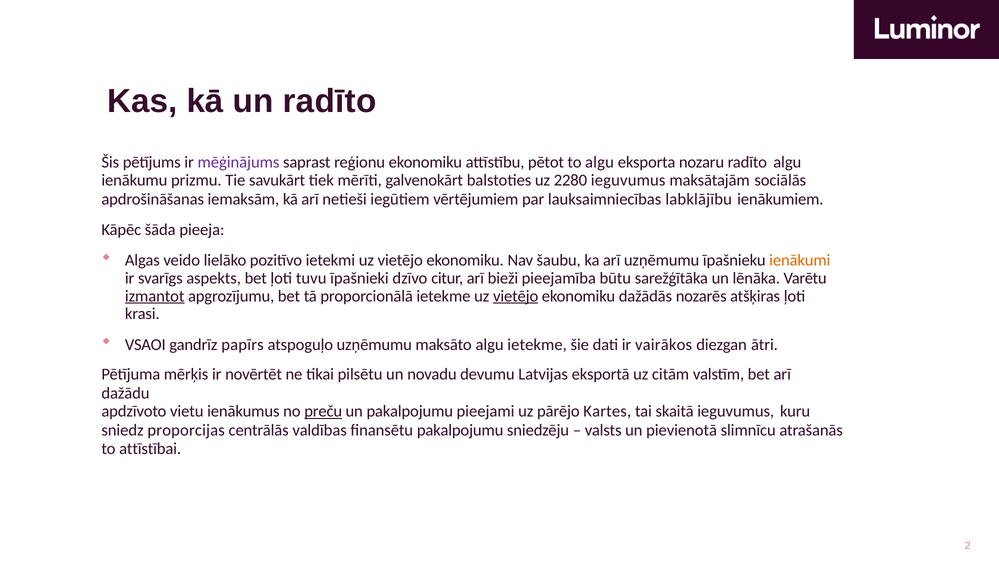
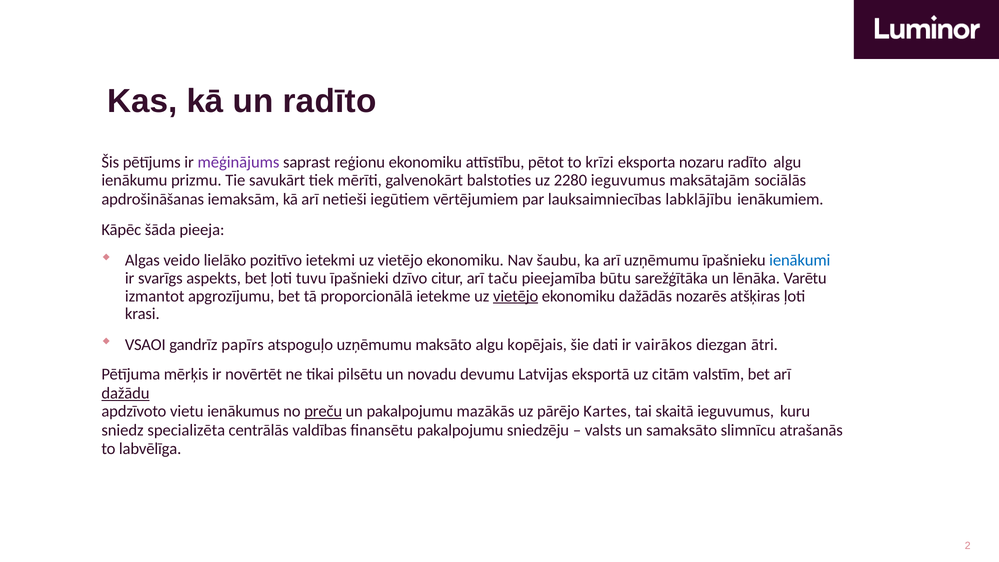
to algu: algu -> krīzi
ienākumi colour: orange -> blue
bieži: bieži -> taču
izmantot underline: present -> none
algu ietekme: ietekme -> kopējais
dažādu underline: none -> present
pieejami: pieejami -> mazākās
proporcijas: proporcijas -> specializēta
pievienotā: pievienotā -> samaksāto
attīstībai: attīstībai -> labvēlīga
